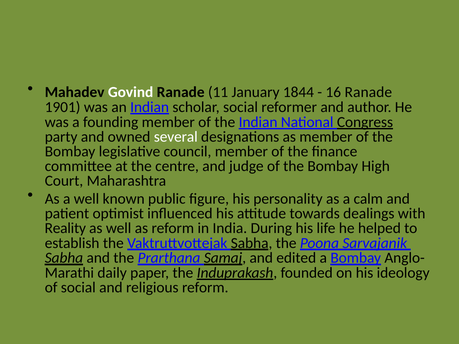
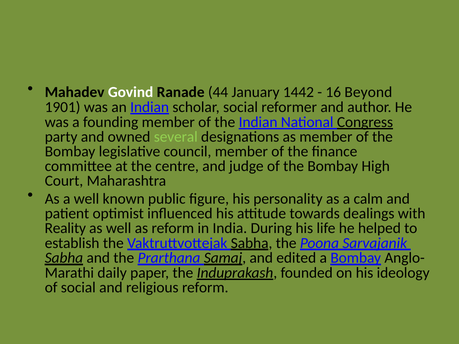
11: 11 -> 44
1844: 1844 -> 1442
16 Ranade: Ranade -> Beyond
several colour: white -> light green
